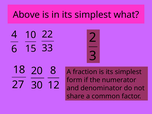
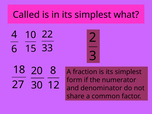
Above: Above -> Called
